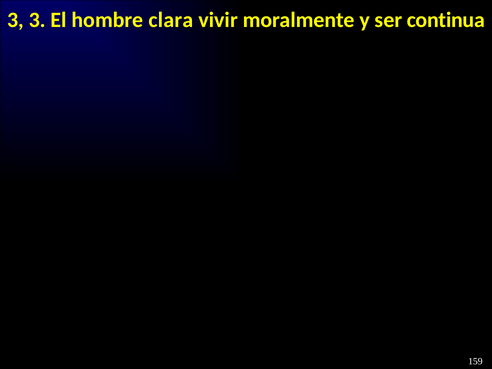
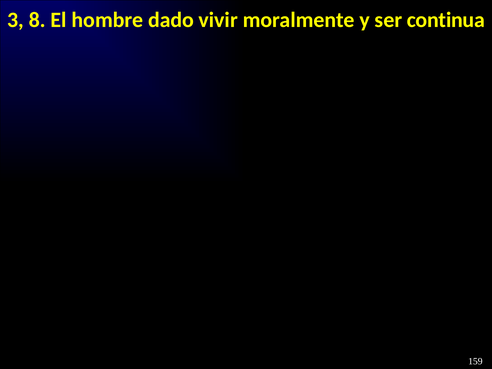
3 3: 3 -> 8
clara: clara -> dado
